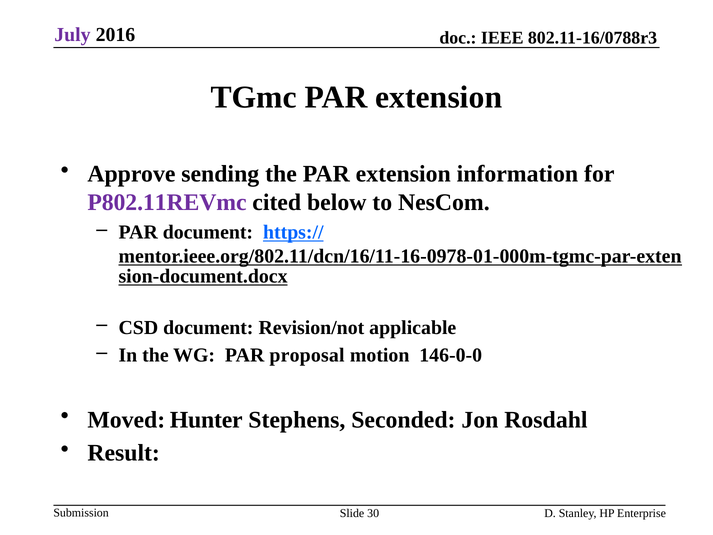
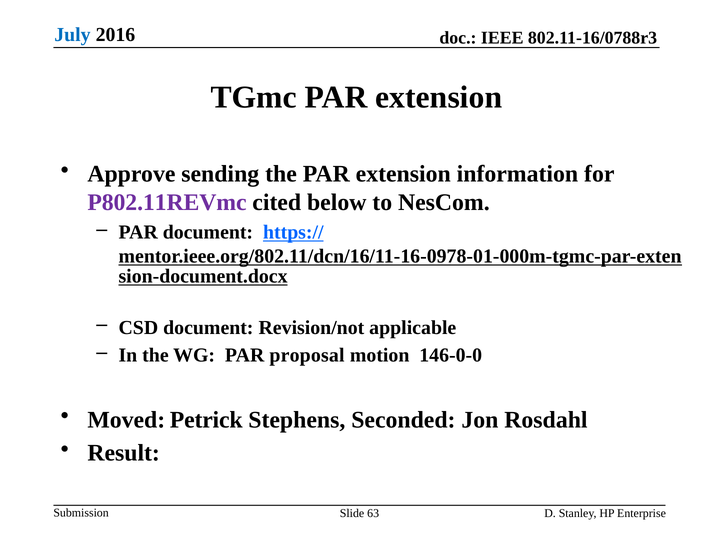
July colour: purple -> blue
Hunter: Hunter -> Petrick
30: 30 -> 63
